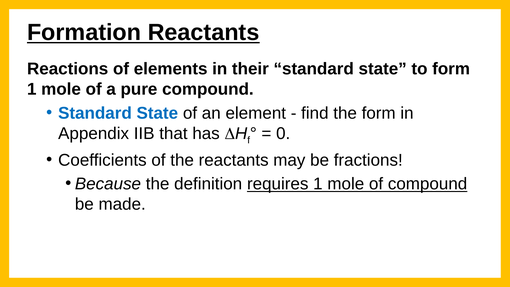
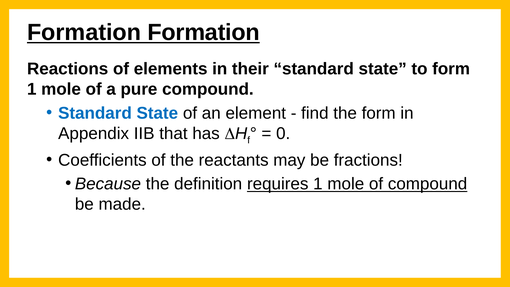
Formation Reactants: Reactants -> Formation
